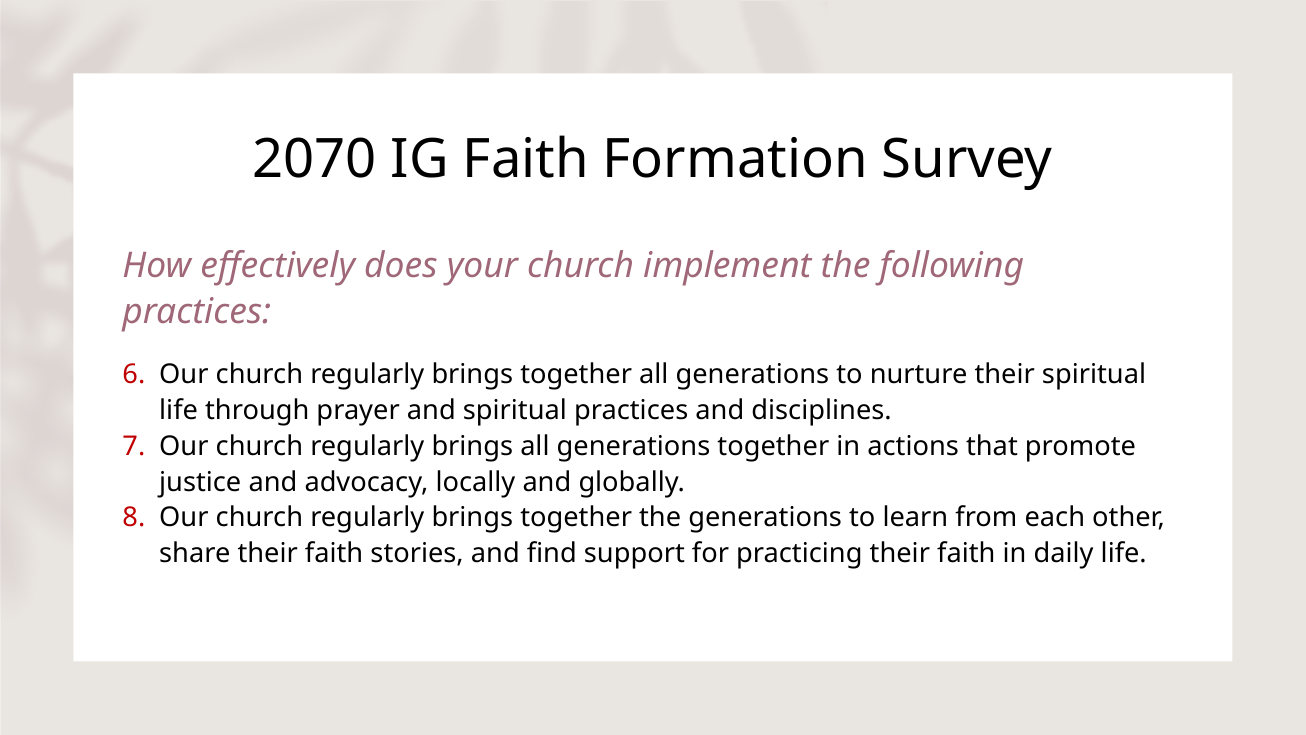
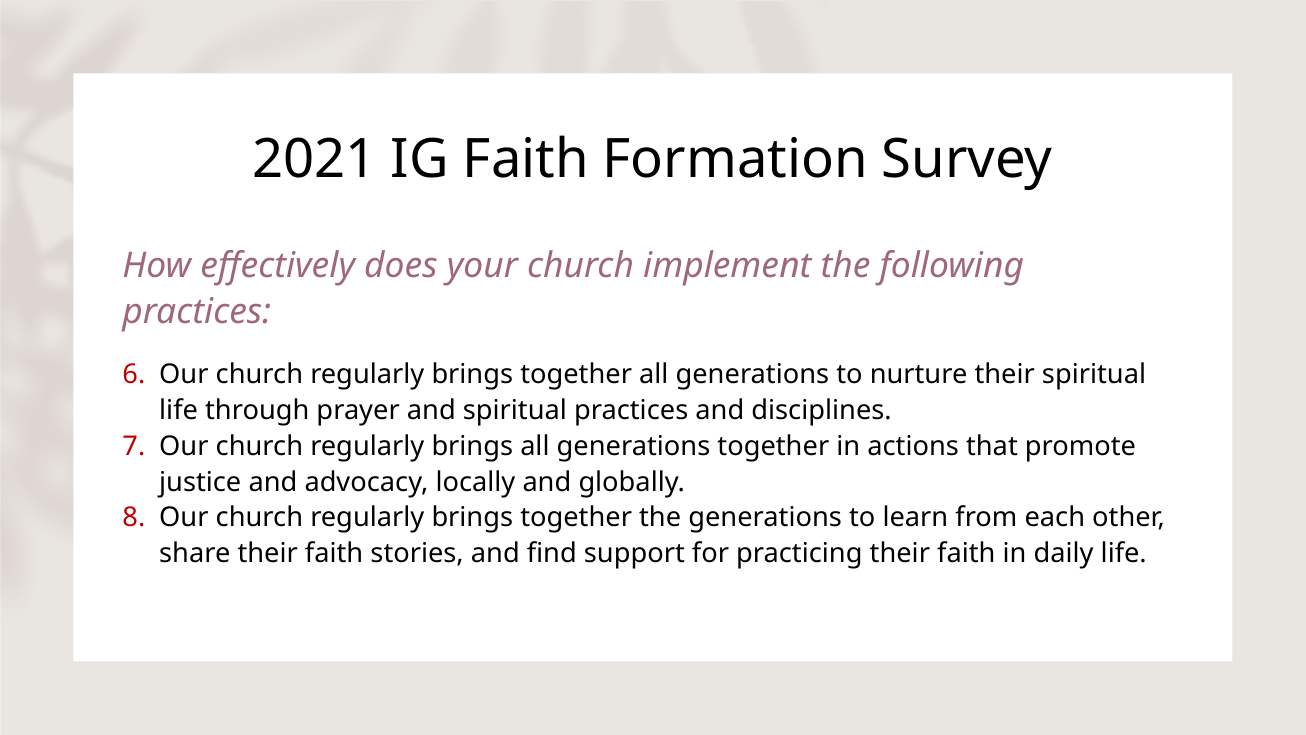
2070: 2070 -> 2021
